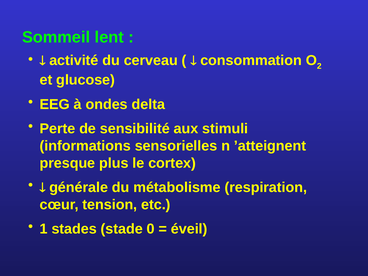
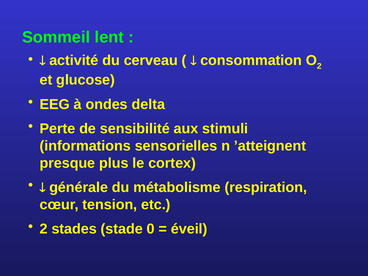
1 at (44, 229): 1 -> 2
